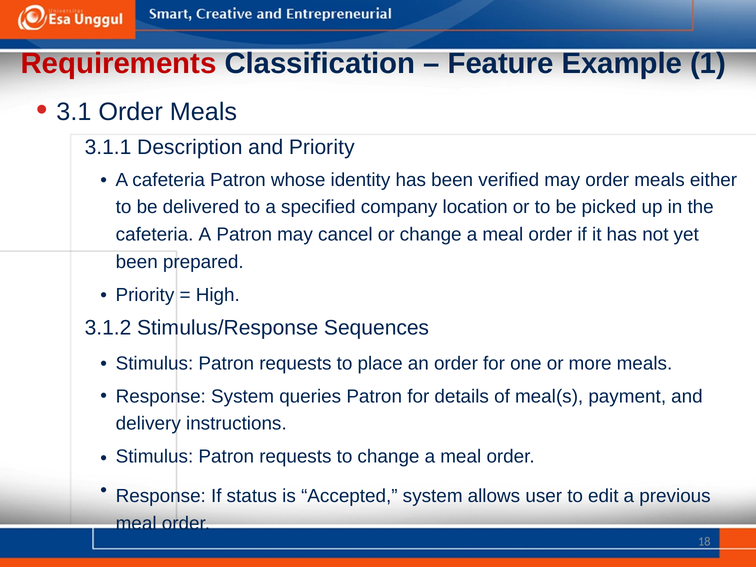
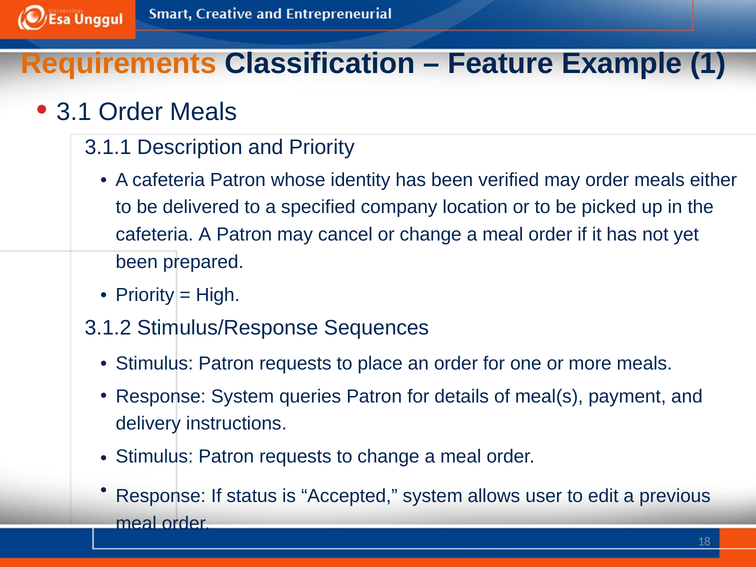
Requirements colour: red -> orange
